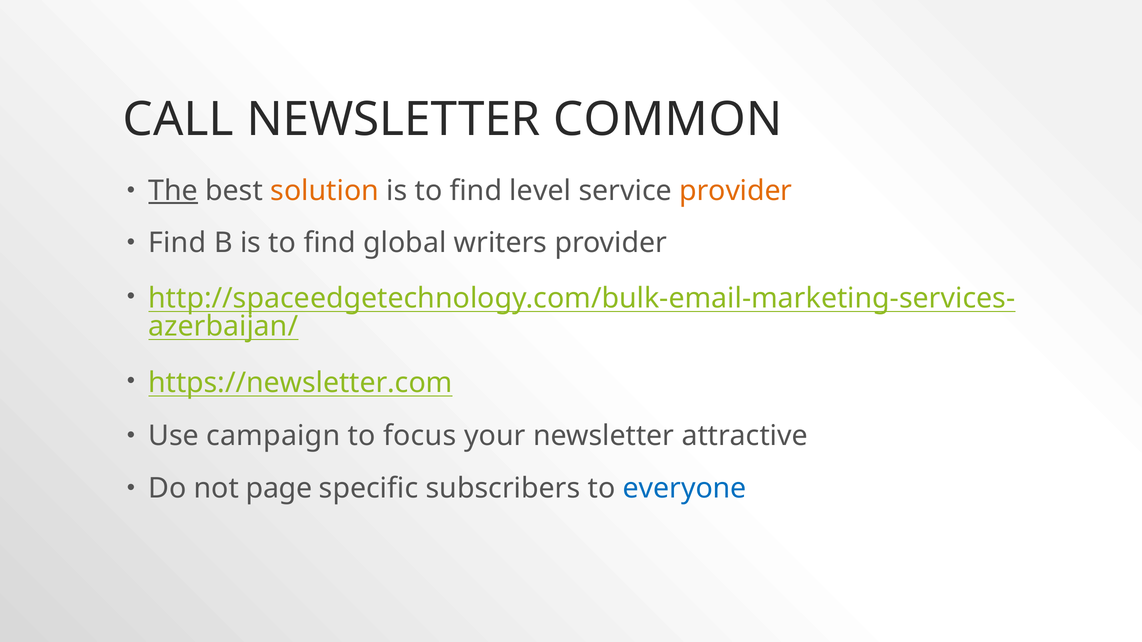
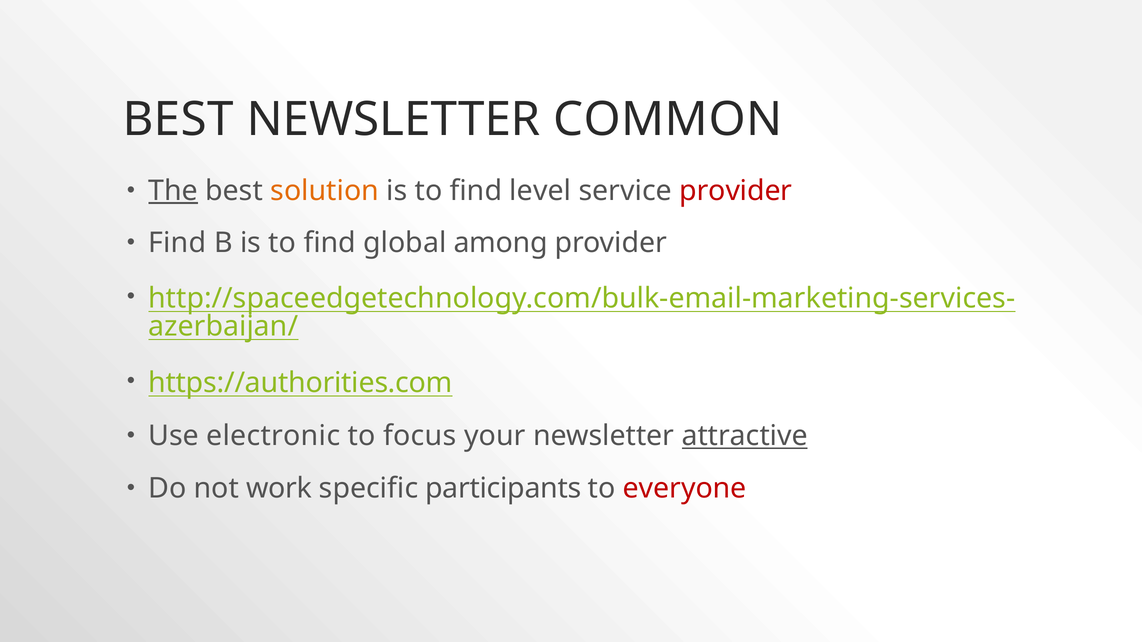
CALL at (178, 120): CALL -> BEST
provider at (736, 191) colour: orange -> red
writers: writers -> among
https://newsletter.com: https://newsletter.com -> https://authorities.com
campaign: campaign -> electronic
attractive underline: none -> present
page: page -> work
subscribers: subscribers -> participants
everyone colour: blue -> red
